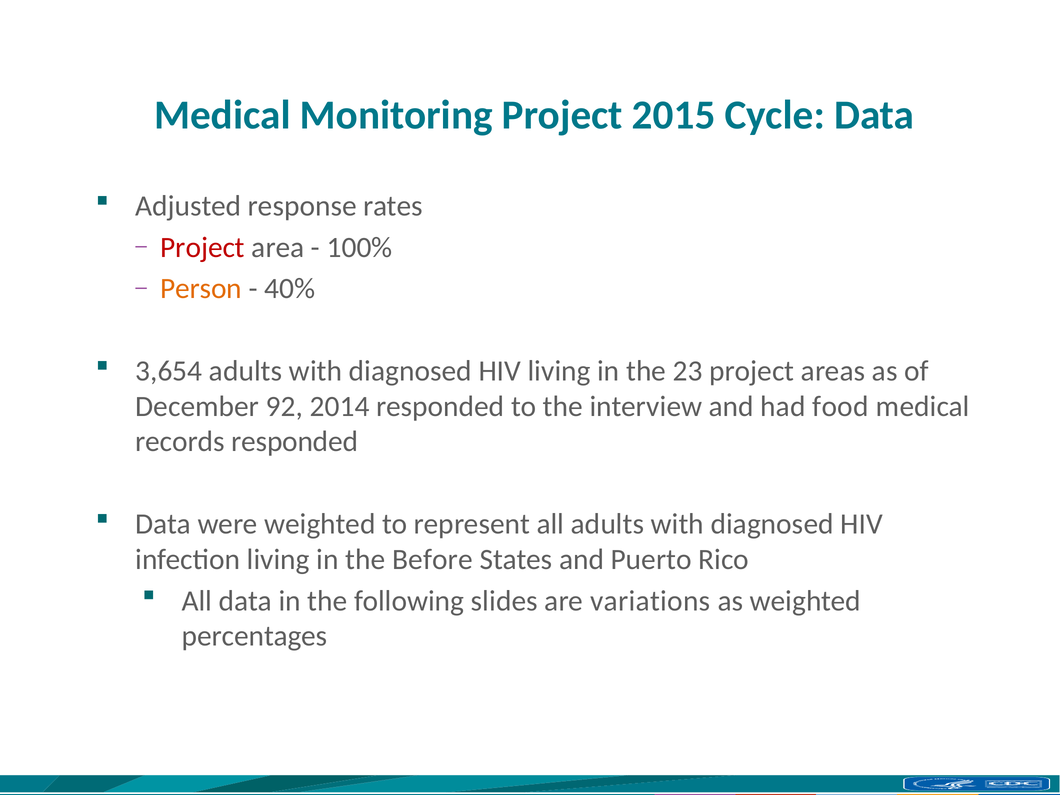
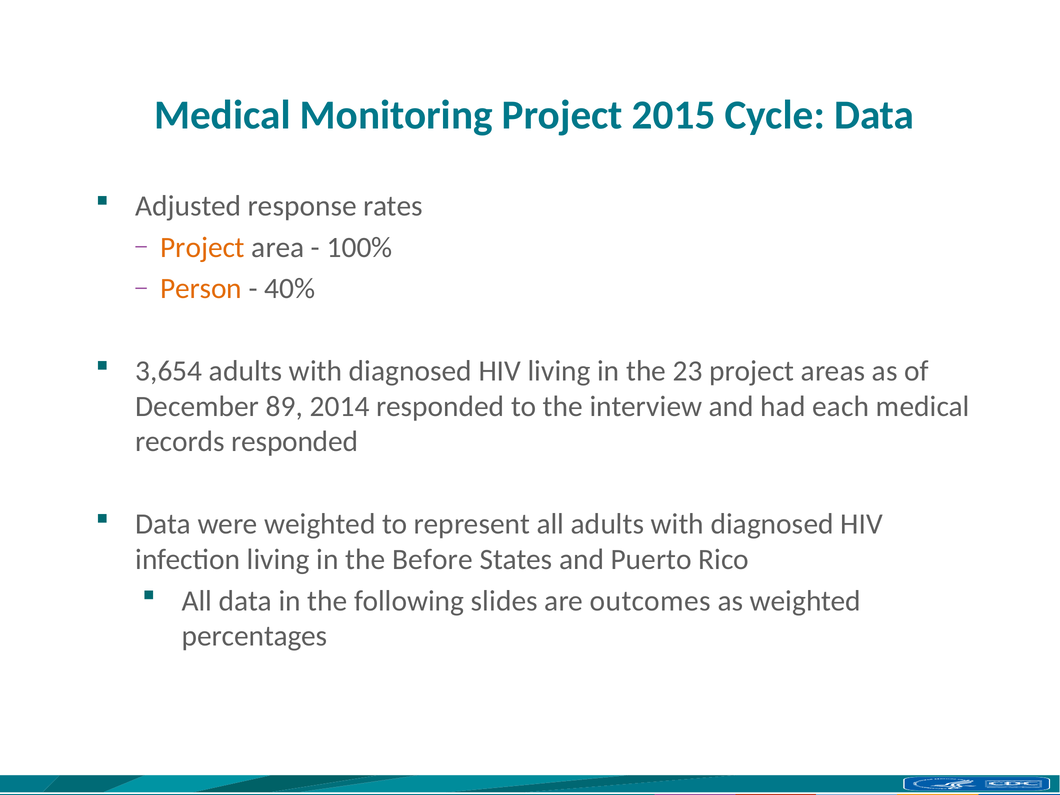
Project at (203, 247) colour: red -> orange
92: 92 -> 89
food: food -> each
variations: variations -> outcomes
